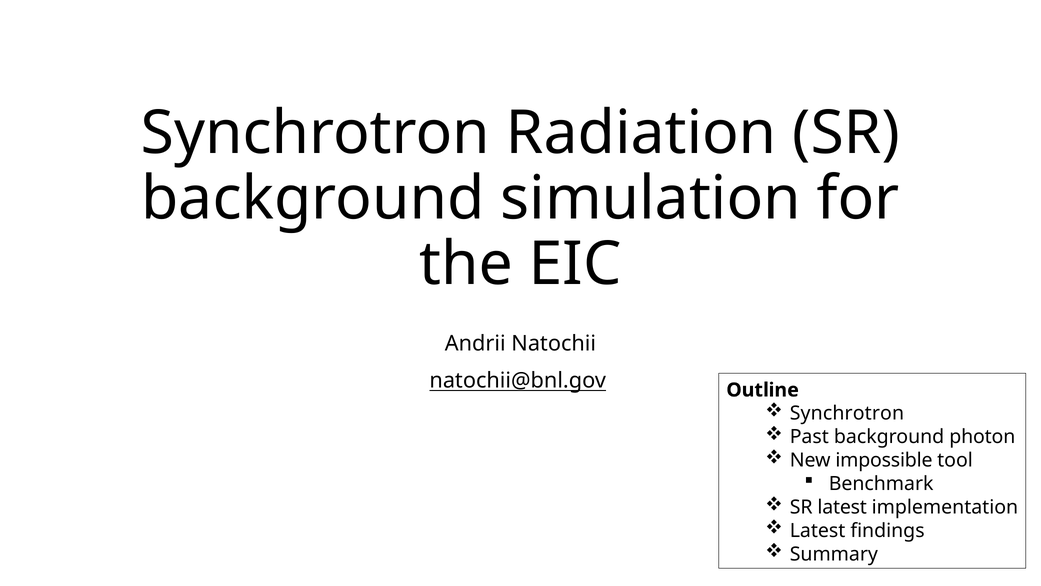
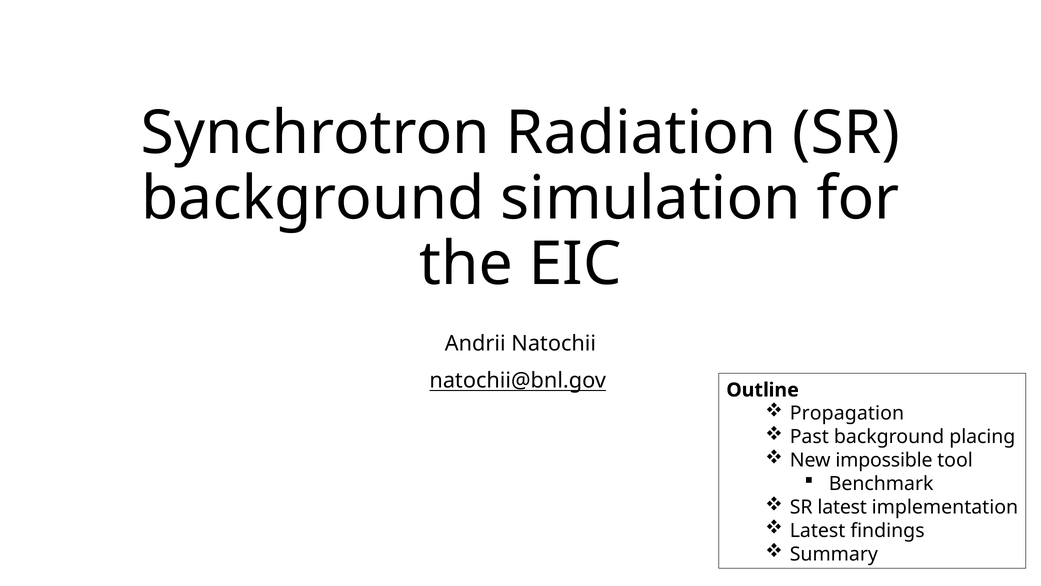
Synchrotron at (847, 413): Synchrotron -> Propagation
photon: photon -> placing
